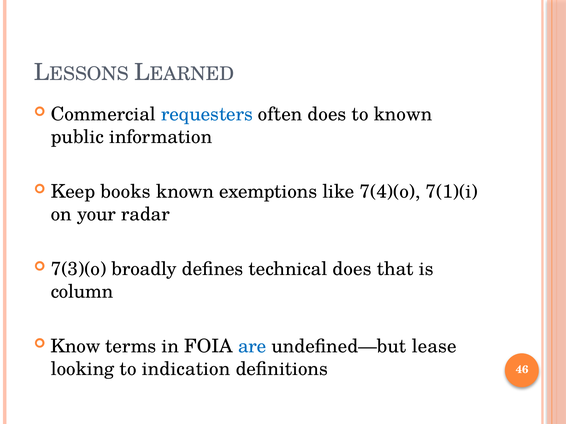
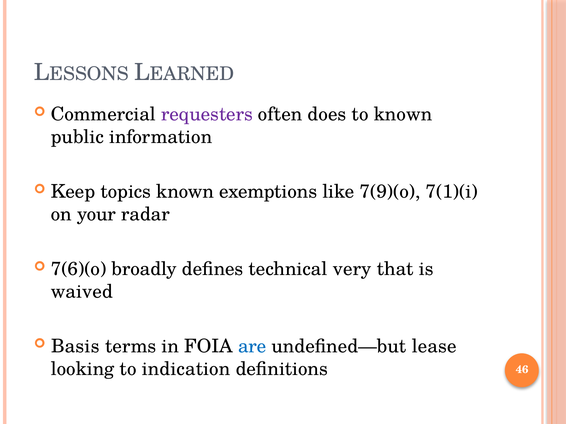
requesters colour: blue -> purple
books: books -> topics
7(4)(o: 7(4)(o -> 7(9)(o
7(3)(o: 7(3)(o -> 7(6)(o
technical does: does -> very
column: column -> waived
Know: Know -> Basis
